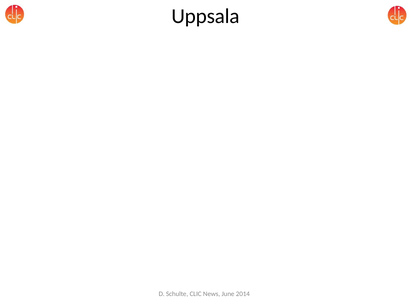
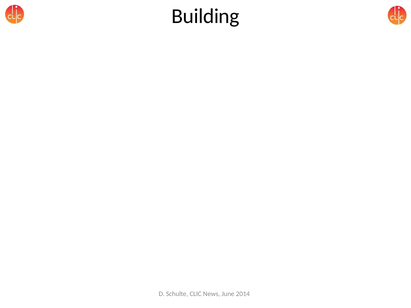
Uppsala: Uppsala -> Building
